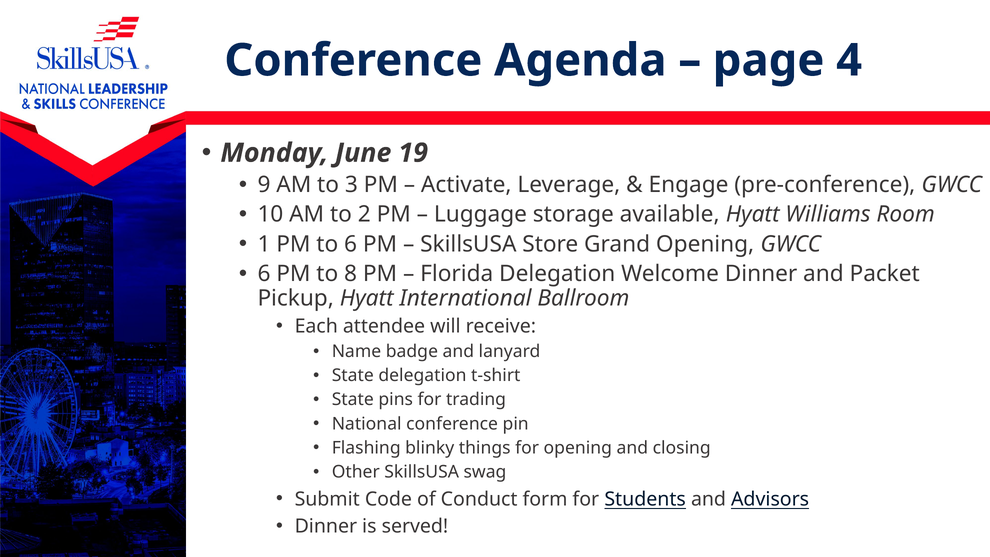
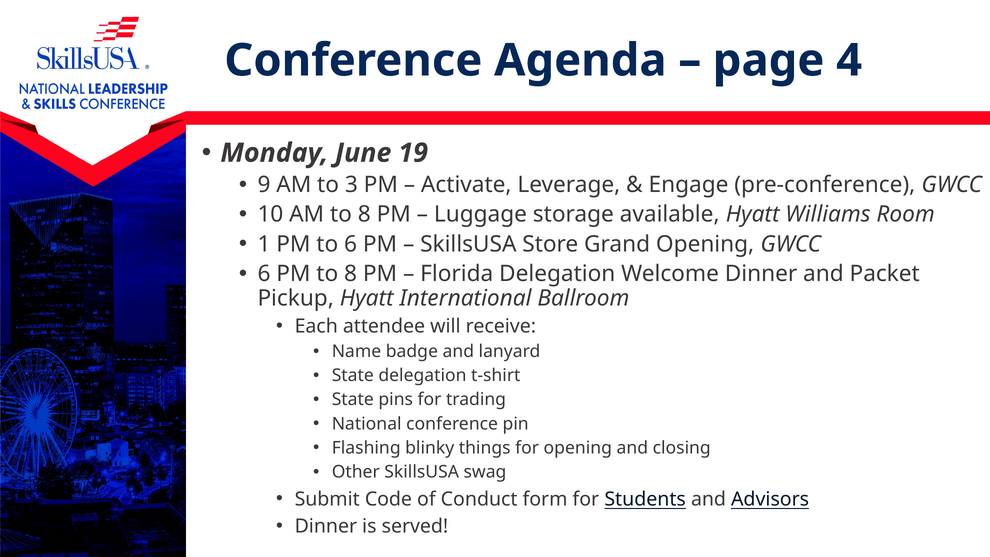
AM to 2: 2 -> 8
